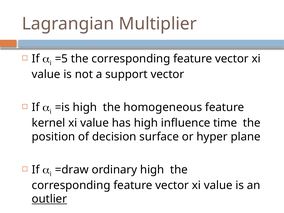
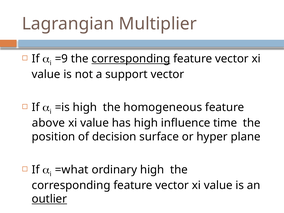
=5: =5 -> =9
corresponding at (131, 59) underline: none -> present
kernel: kernel -> above
=draw: =draw -> =what
